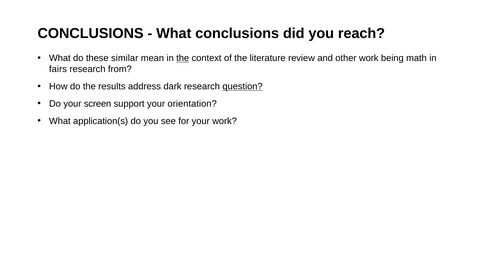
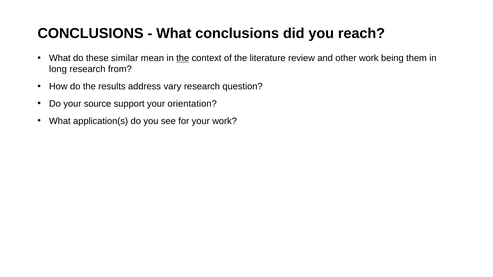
math: math -> them
fairs: fairs -> long
dark: dark -> vary
question underline: present -> none
screen: screen -> source
